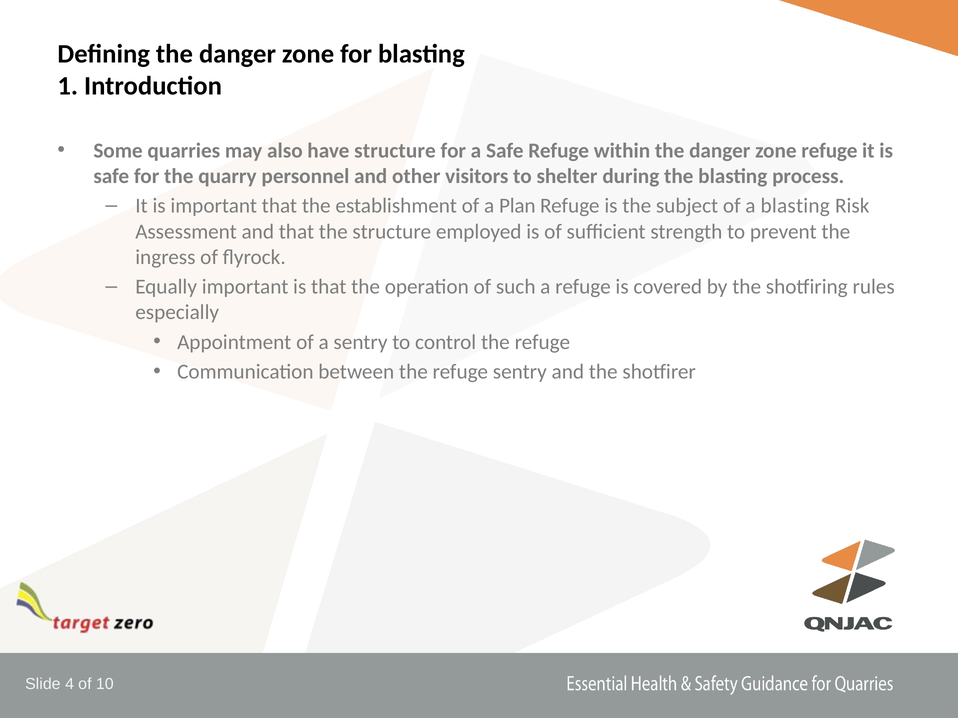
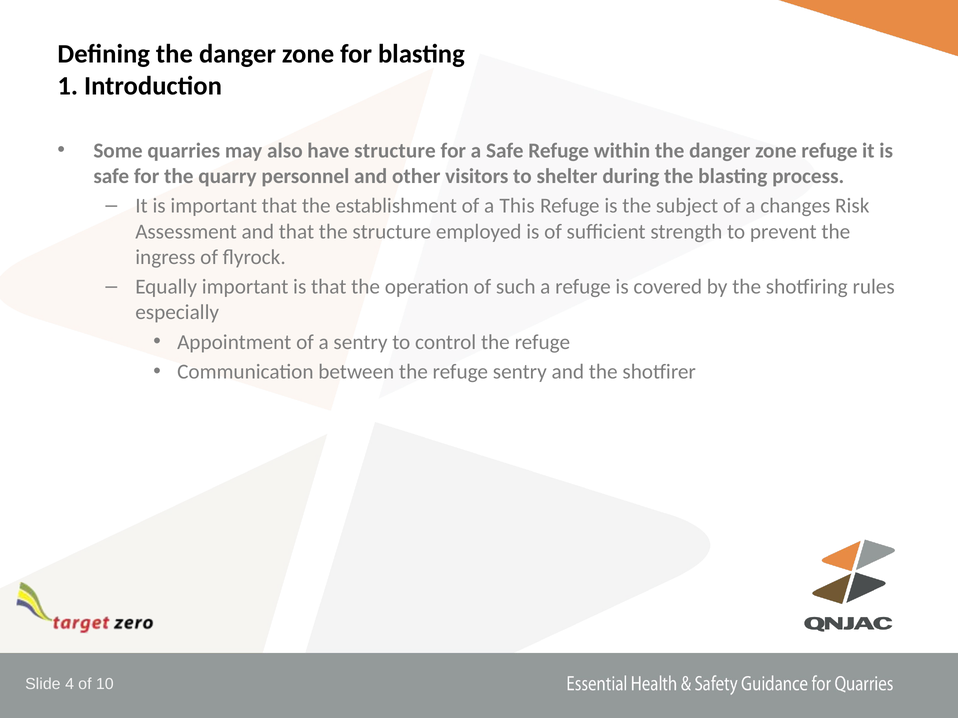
Plan: Plan -> This
a blasting: blasting -> changes
